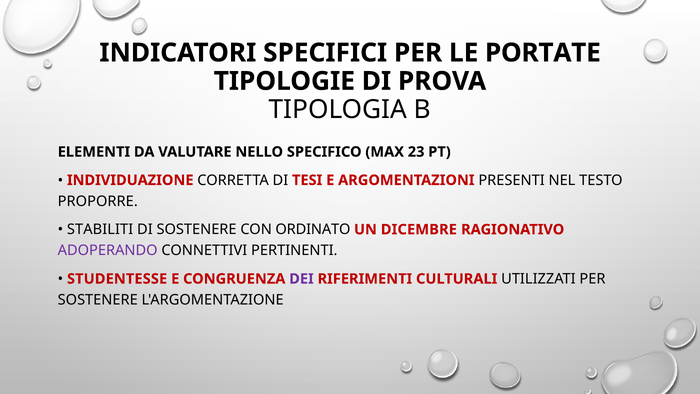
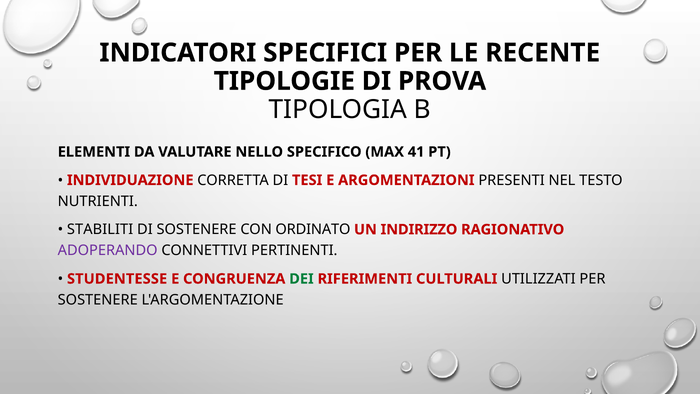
PORTATE: PORTATE -> RECENTE
23: 23 -> 41
PROPORRE: PROPORRE -> NUTRIENTI
DICEMBRE: DICEMBRE -> INDIRIZZO
DEI colour: purple -> green
